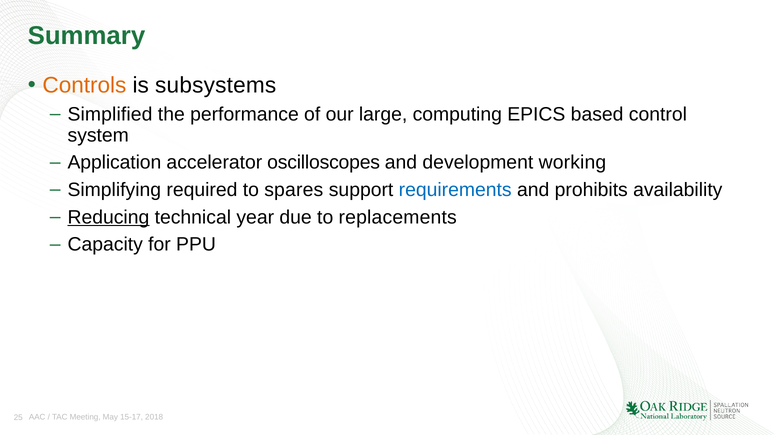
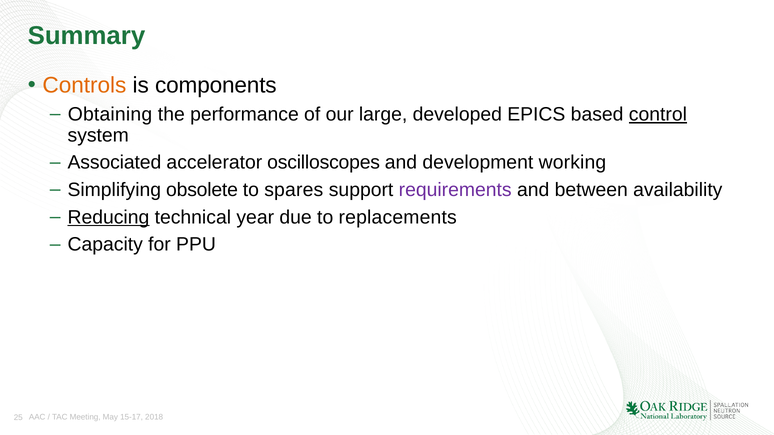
subsystems: subsystems -> components
Simplified: Simplified -> Obtaining
computing: computing -> developed
control underline: none -> present
Application: Application -> Associated
required: required -> obsolete
requirements colour: blue -> purple
prohibits: prohibits -> between
